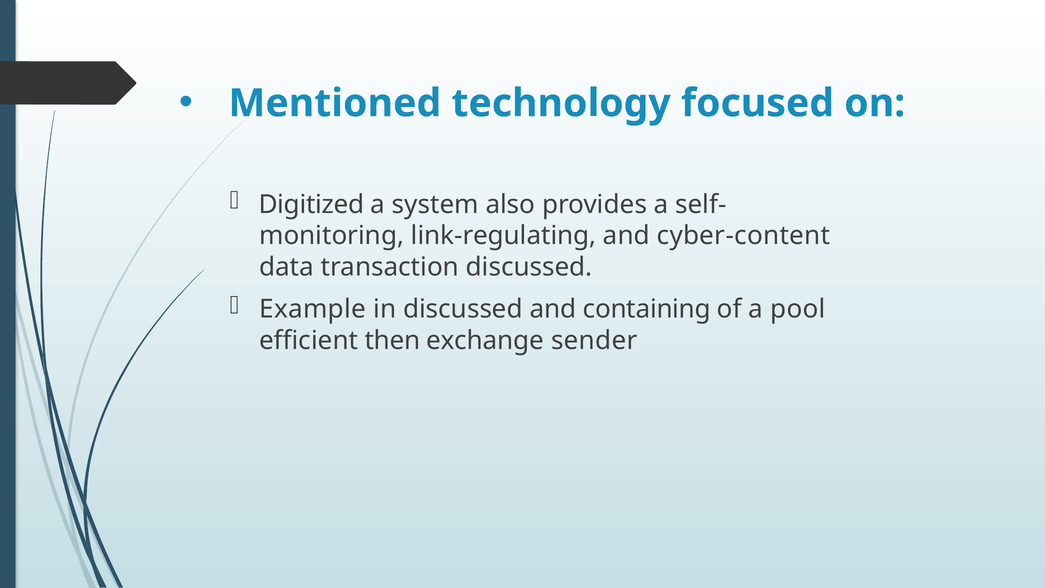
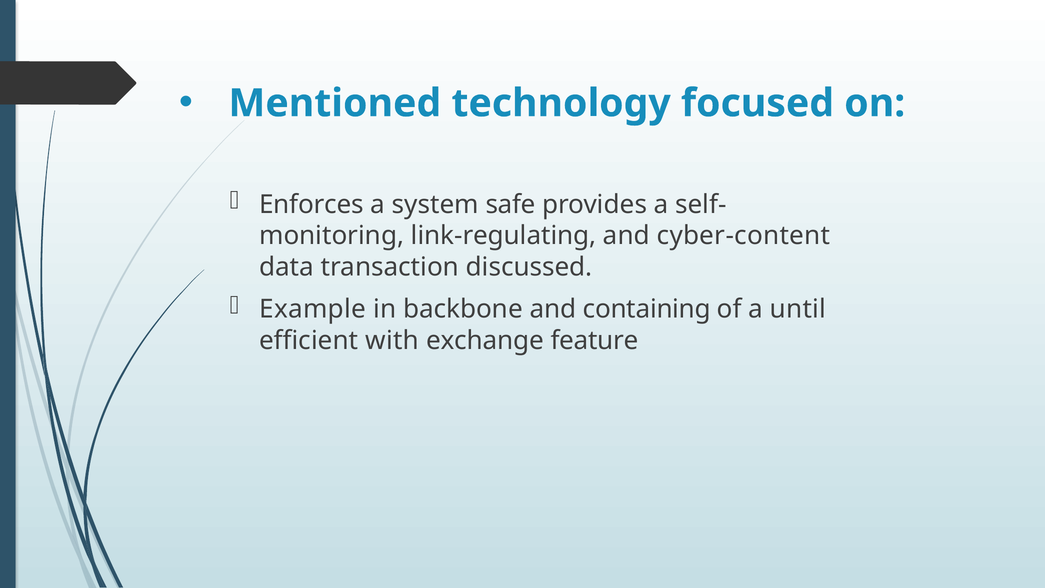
Digitized: Digitized -> Enforces
also: also -> safe
in discussed: discussed -> backbone
pool: pool -> until
then: then -> with
sender: sender -> feature
